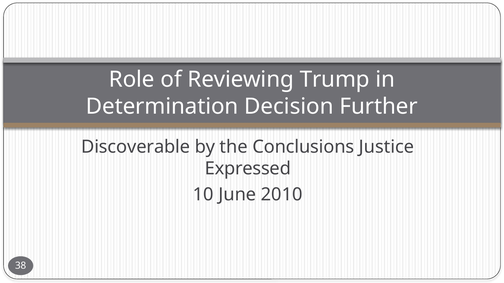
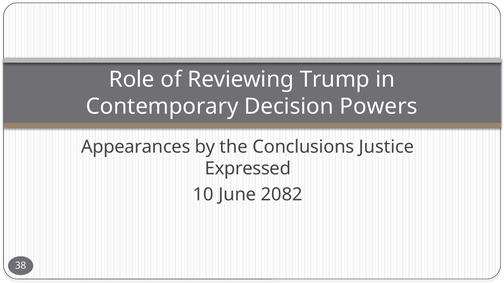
Determination: Determination -> Contemporary
Further: Further -> Powers
Discoverable: Discoverable -> Appearances
2010: 2010 -> 2082
